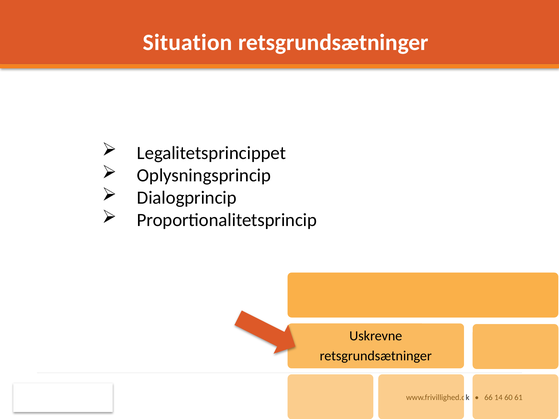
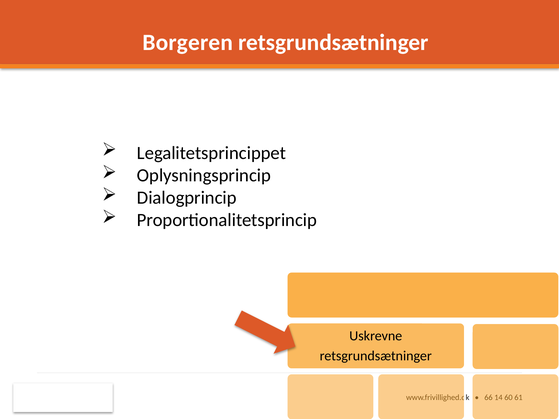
Situation: Situation -> Borgeren
